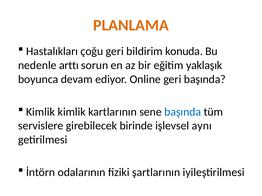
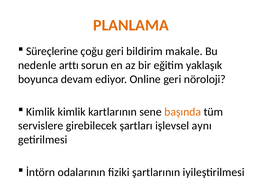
Hastalıkları: Hastalıkları -> Süreçlerine
konuda: konuda -> makale
geri başında: başında -> nöroloji
başında at (183, 112) colour: blue -> orange
birinde: birinde -> şartları
